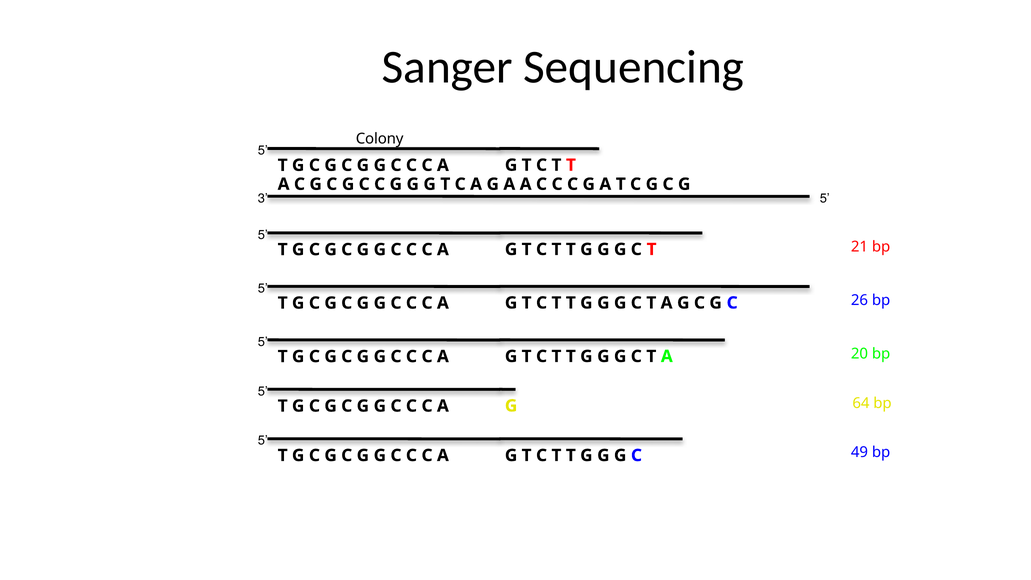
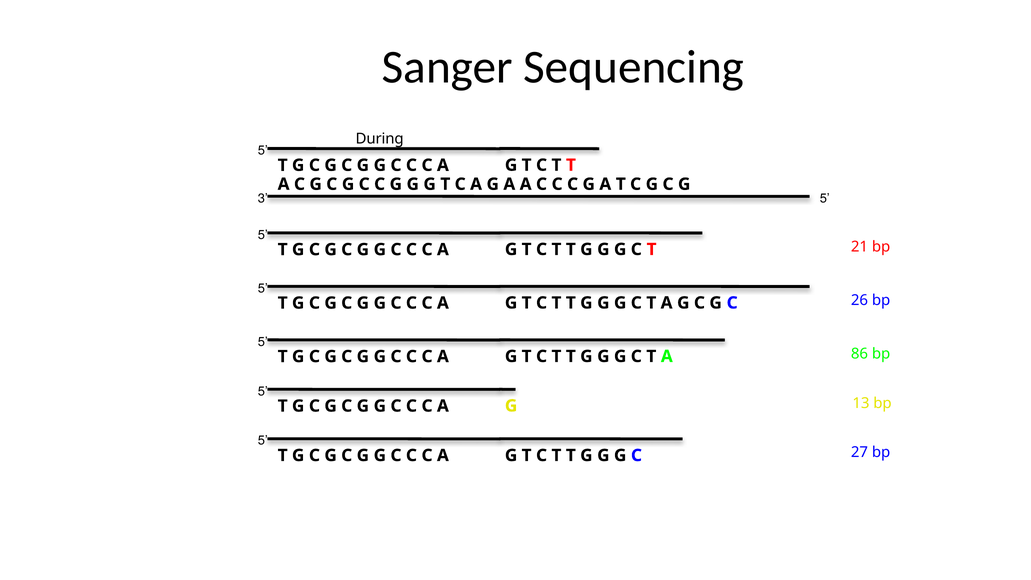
Colony: Colony -> During
20: 20 -> 86
64: 64 -> 13
49: 49 -> 27
